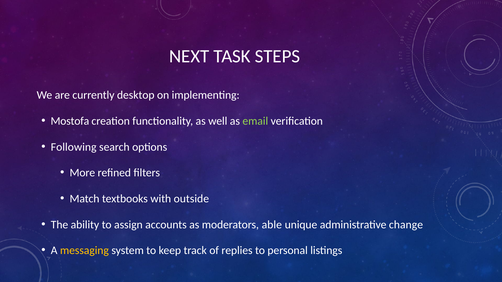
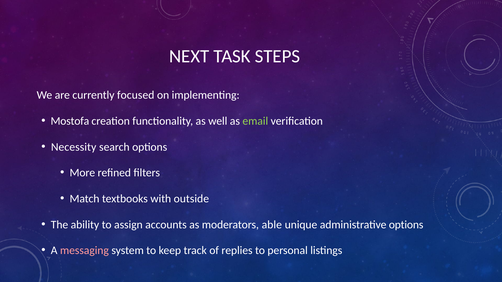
desktop: desktop -> focused
Following: Following -> Necessity
administrative change: change -> options
messaging colour: yellow -> pink
